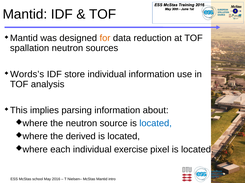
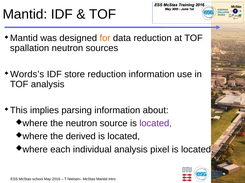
store individual: individual -> reduction
located at (156, 124) colour: blue -> purple
individual exercise: exercise -> analysis
